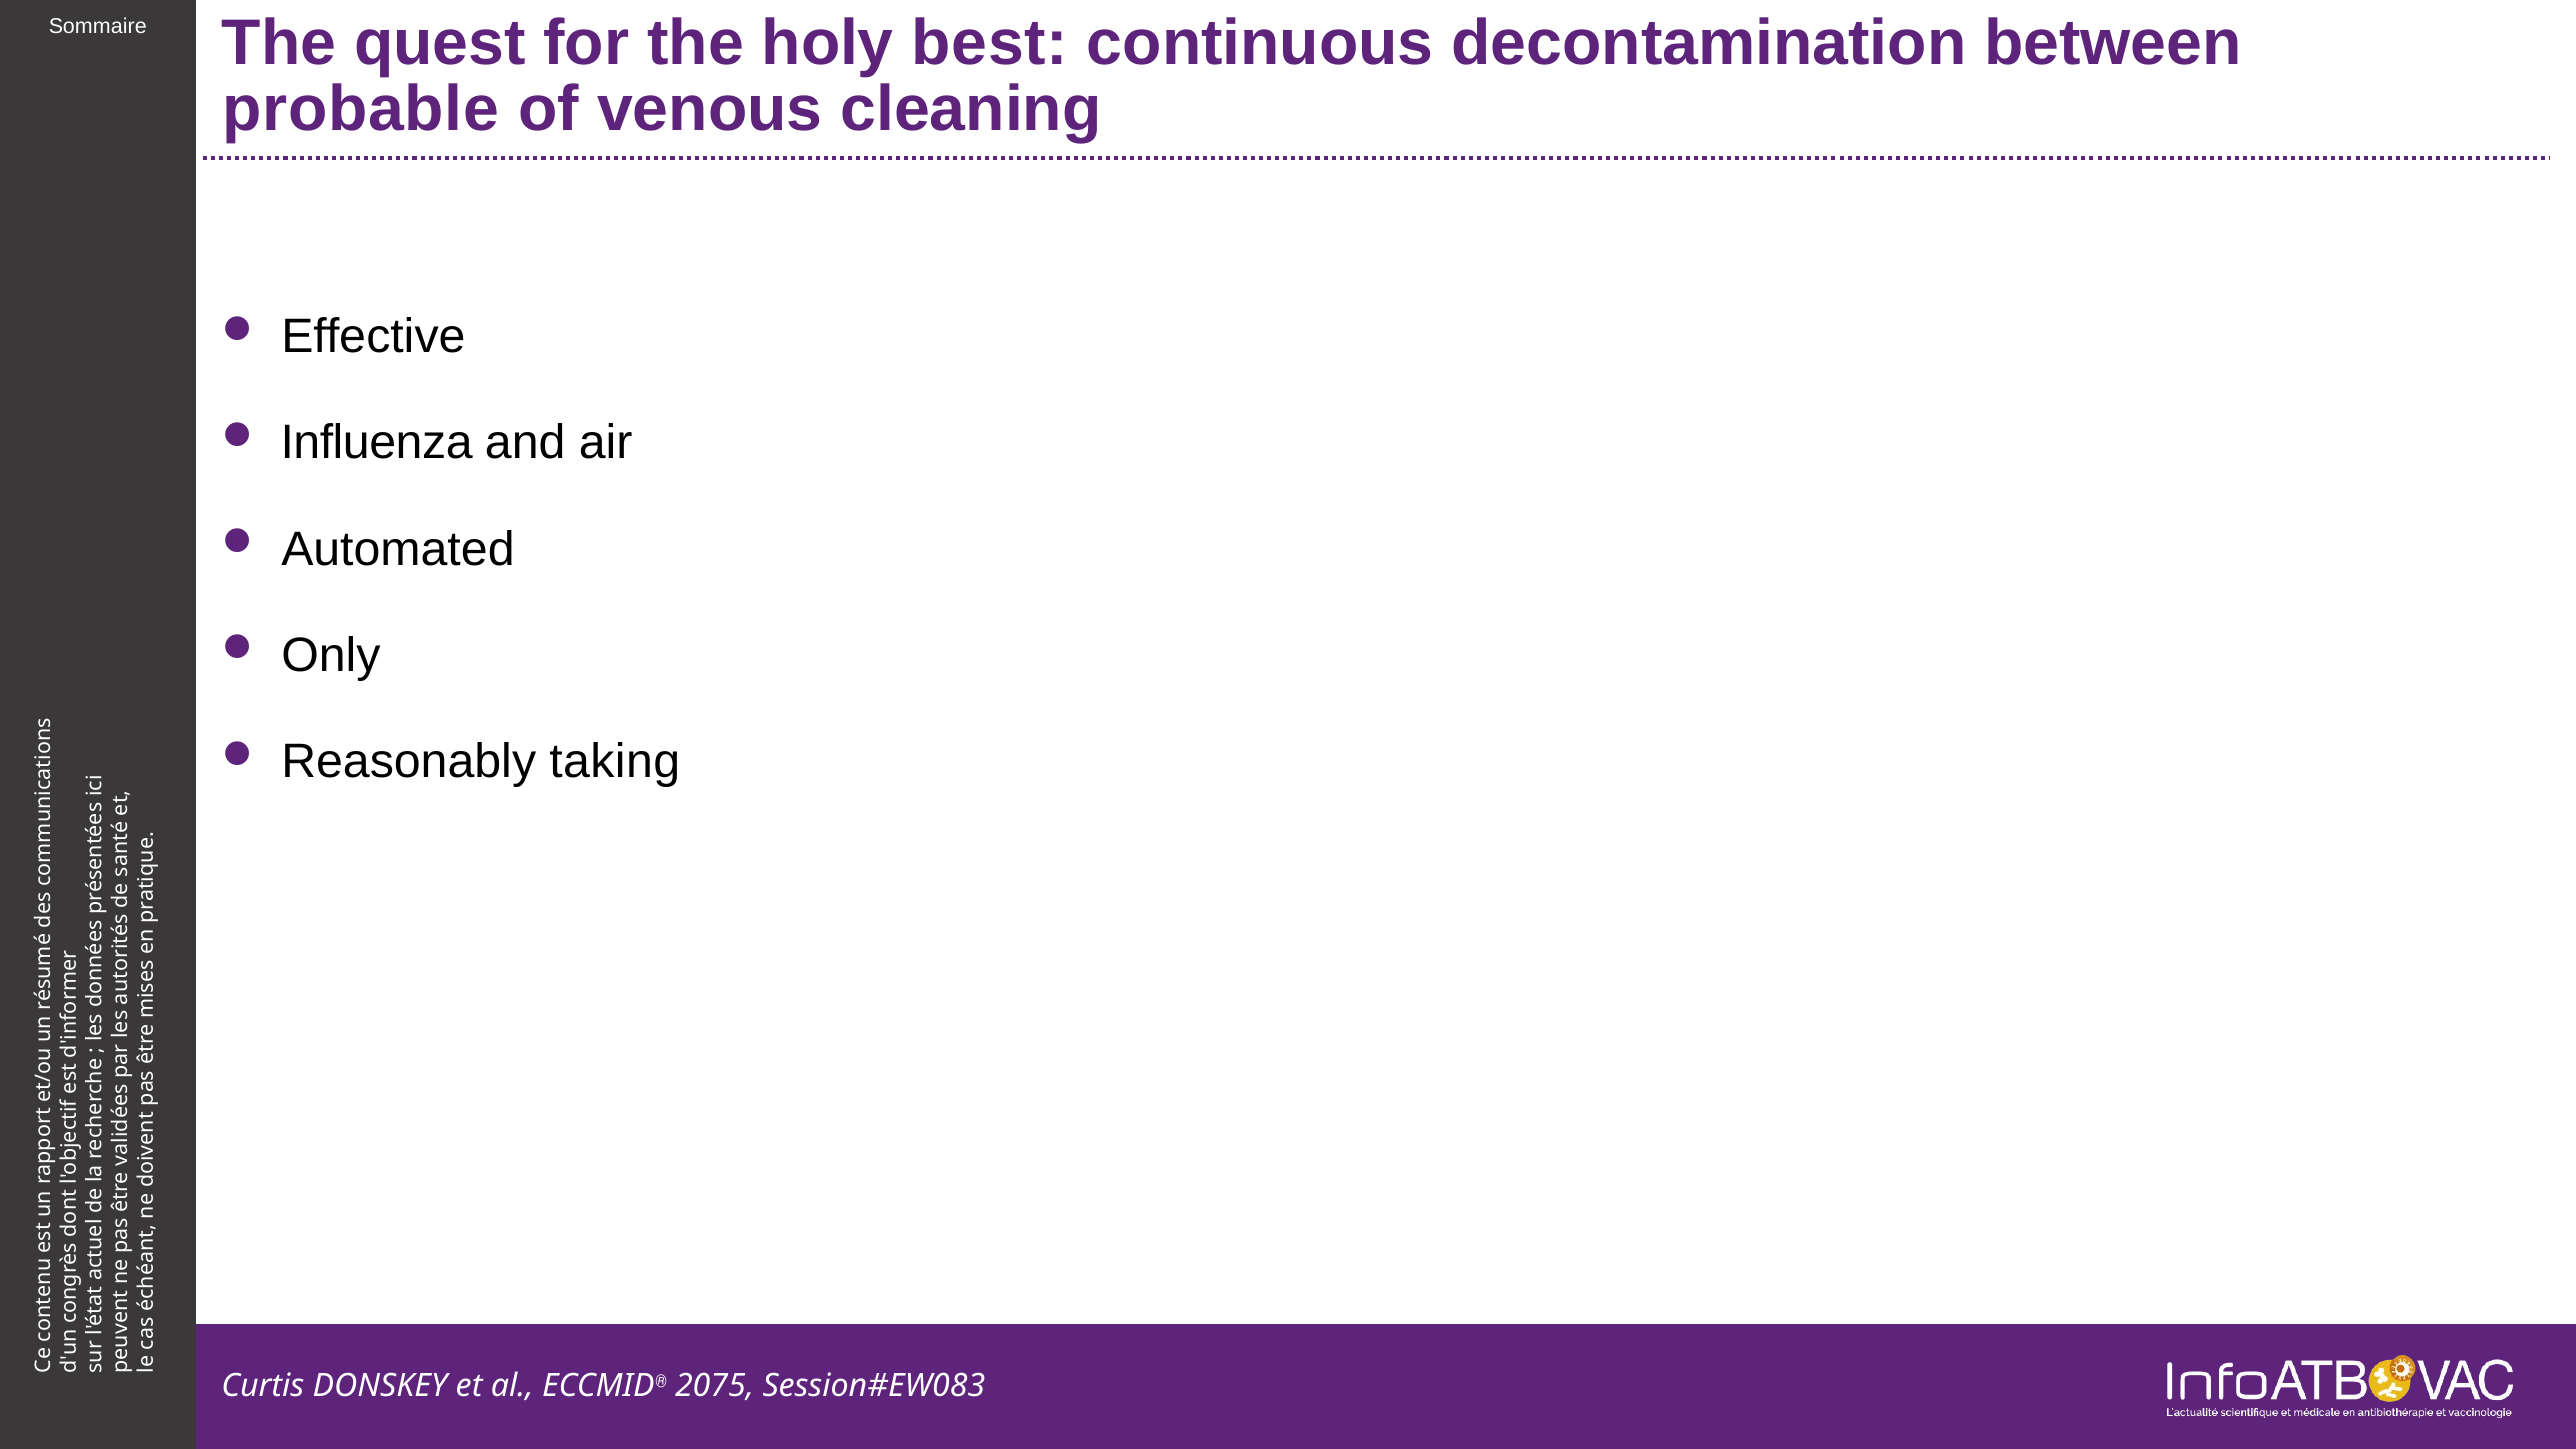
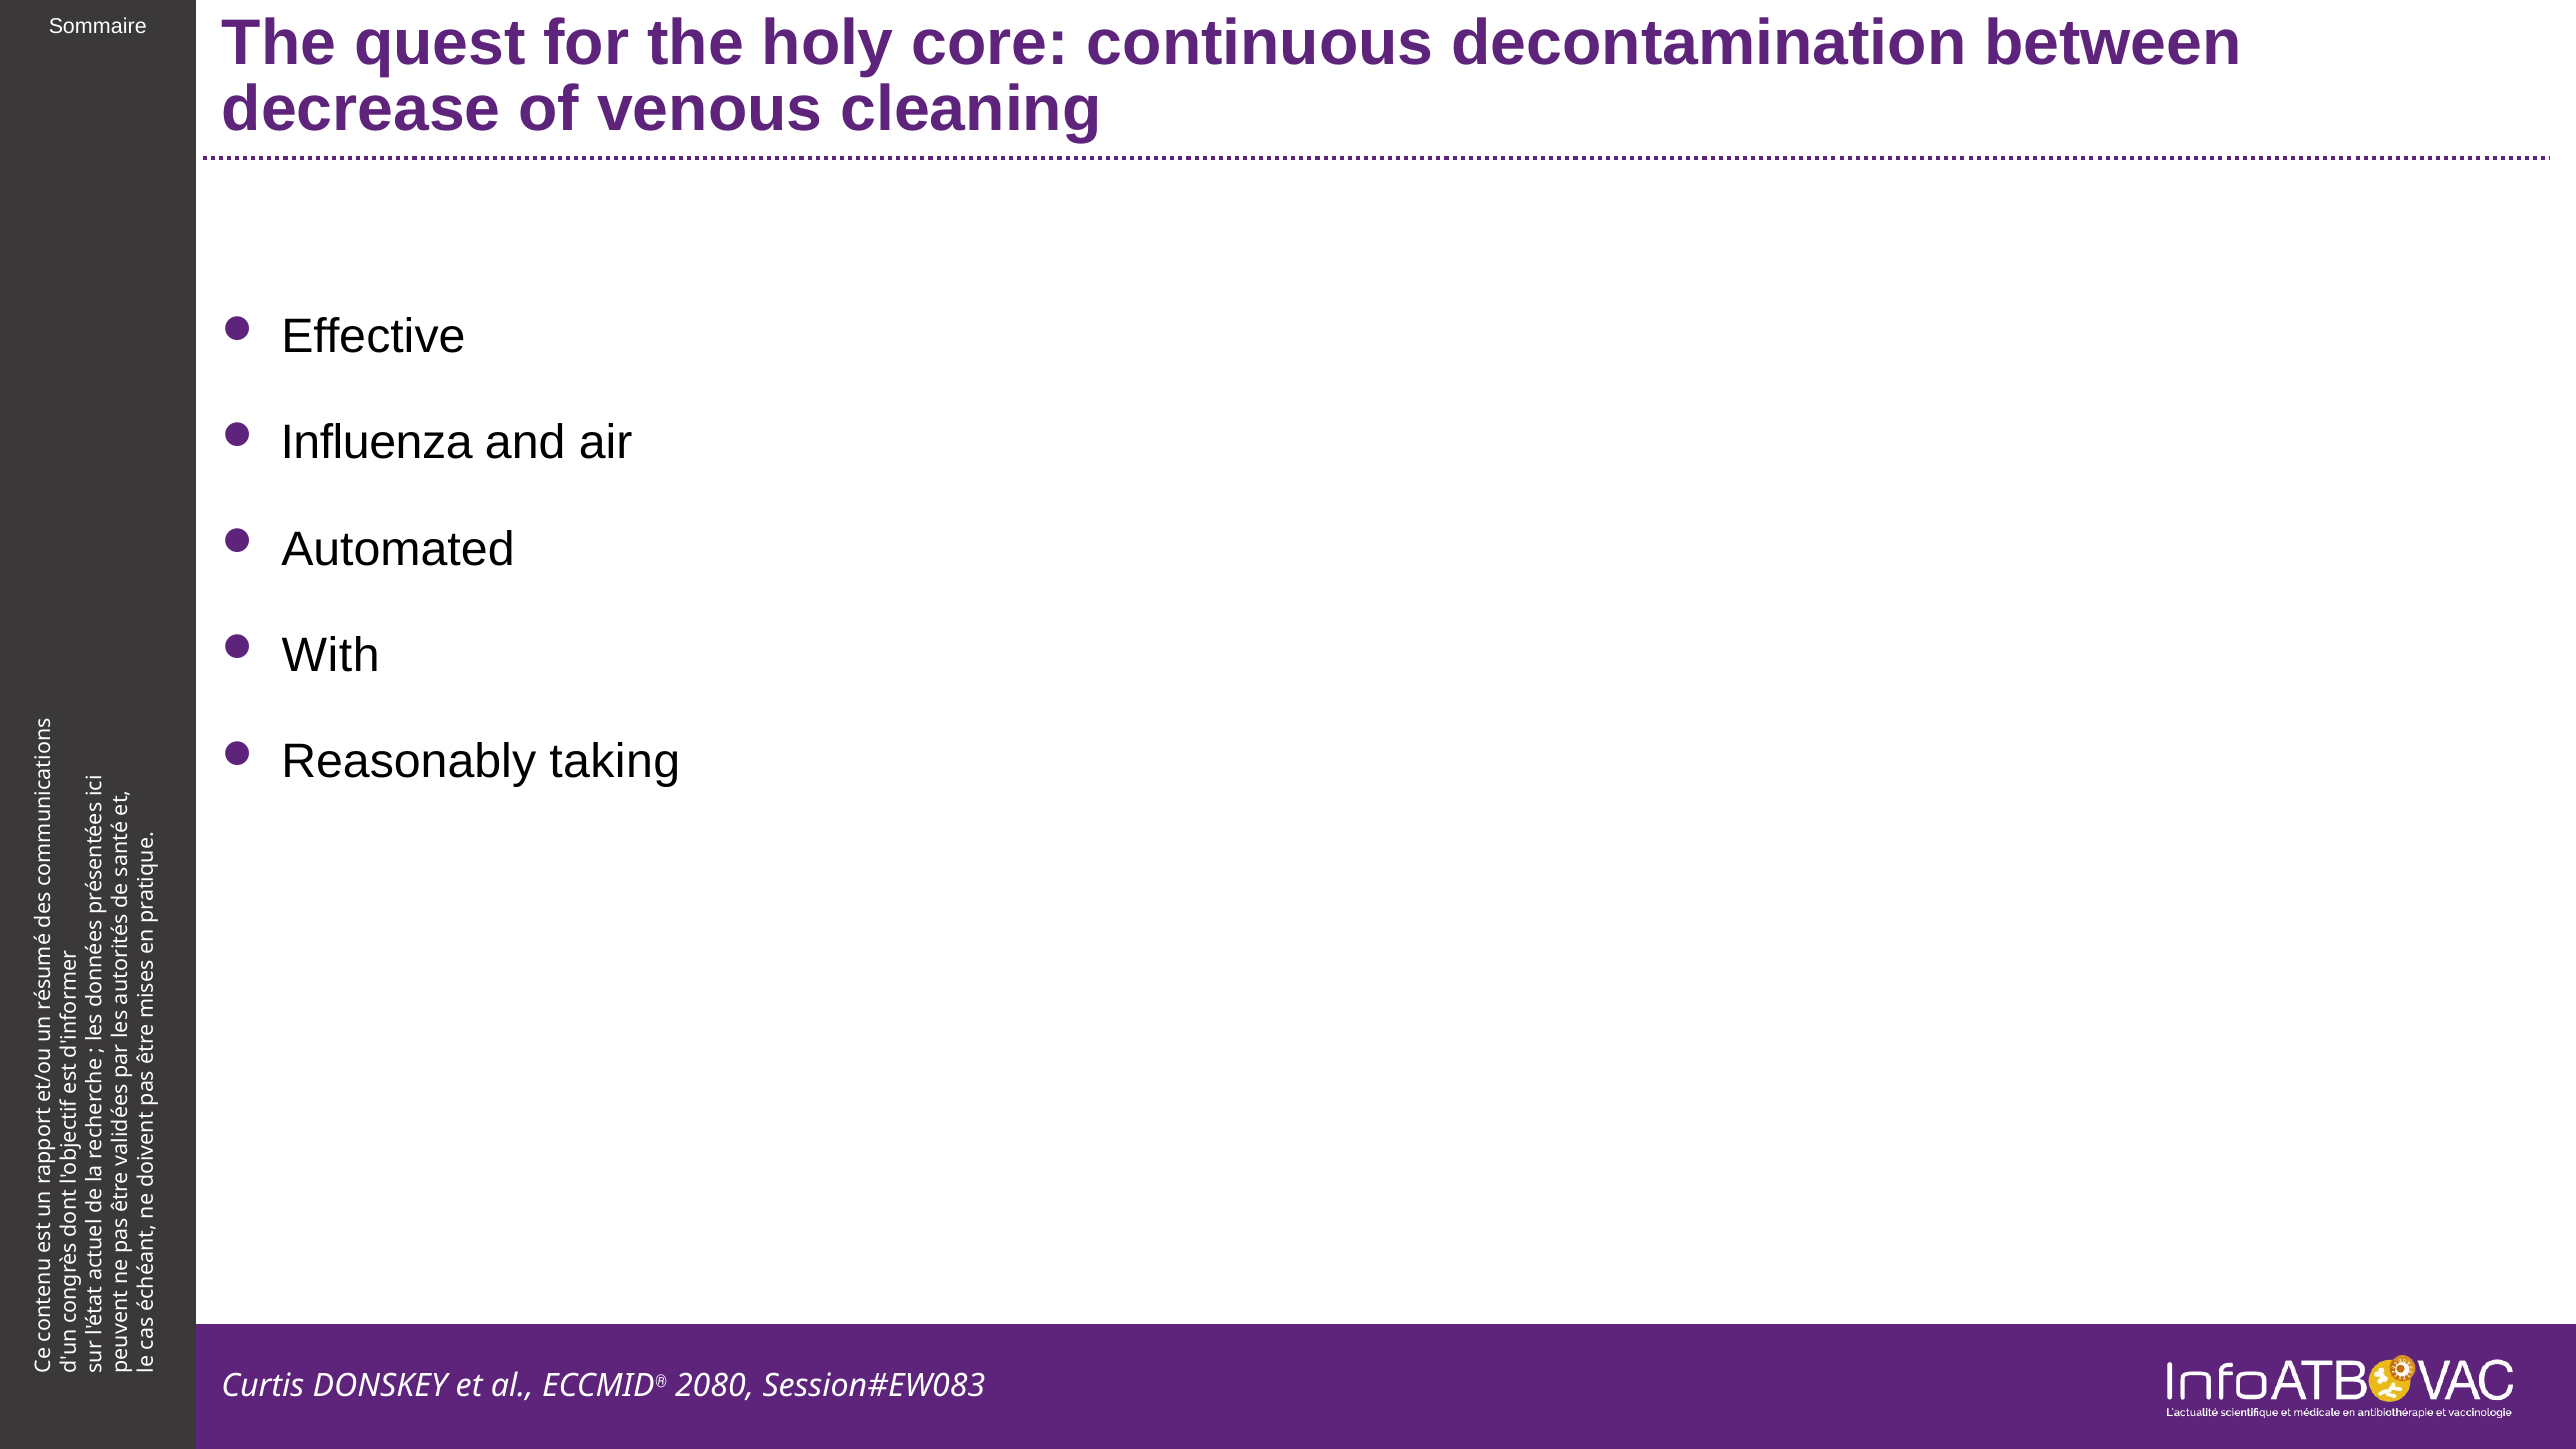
best: best -> core
probable: probable -> decrease
Only: Only -> With
2075: 2075 -> 2080
